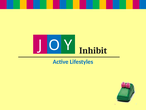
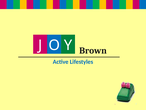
Inhibit: Inhibit -> Brown
